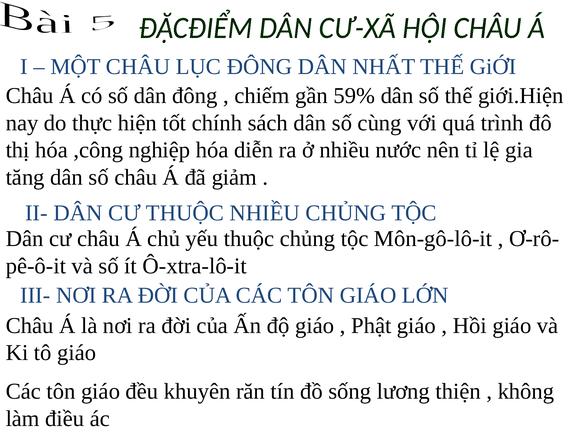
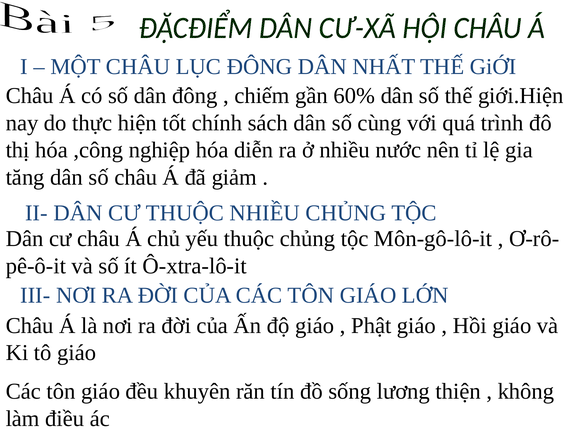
59%: 59% -> 60%
